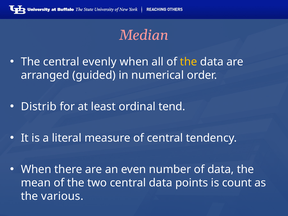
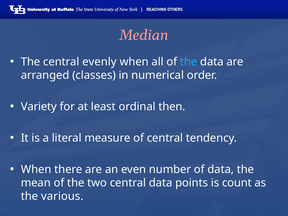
the at (189, 62) colour: yellow -> light blue
guided: guided -> classes
Distrib: Distrib -> Variety
tend: tend -> then
